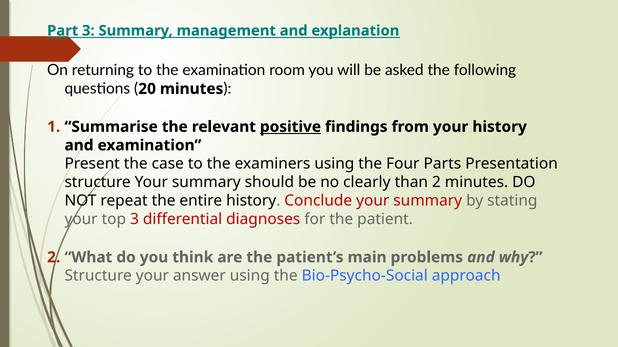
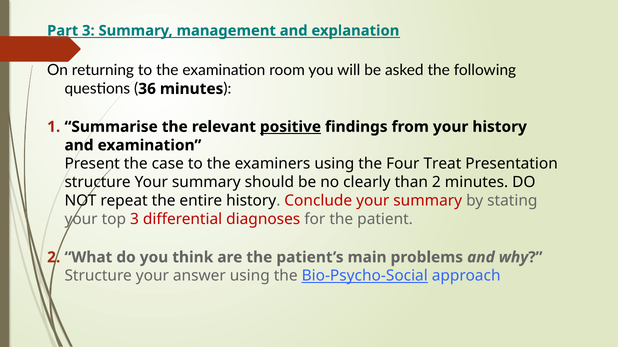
20: 20 -> 36
Parts: Parts -> Treat
Bio-Psycho-Social underline: none -> present
